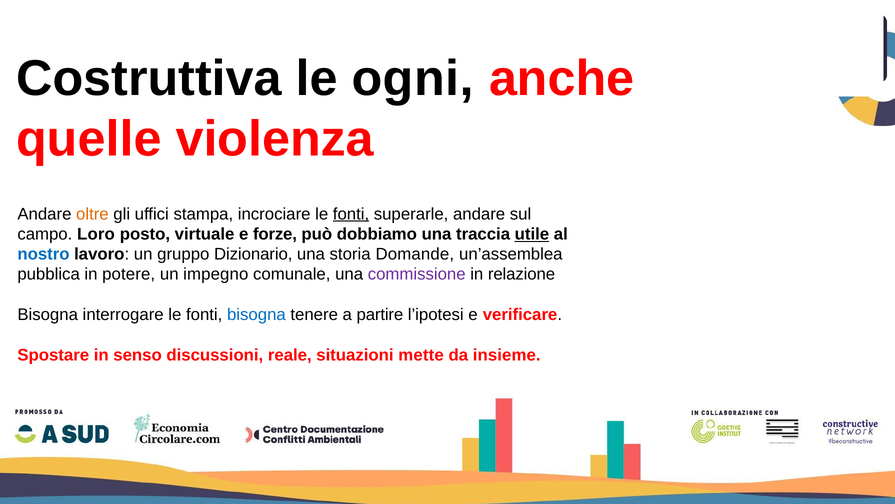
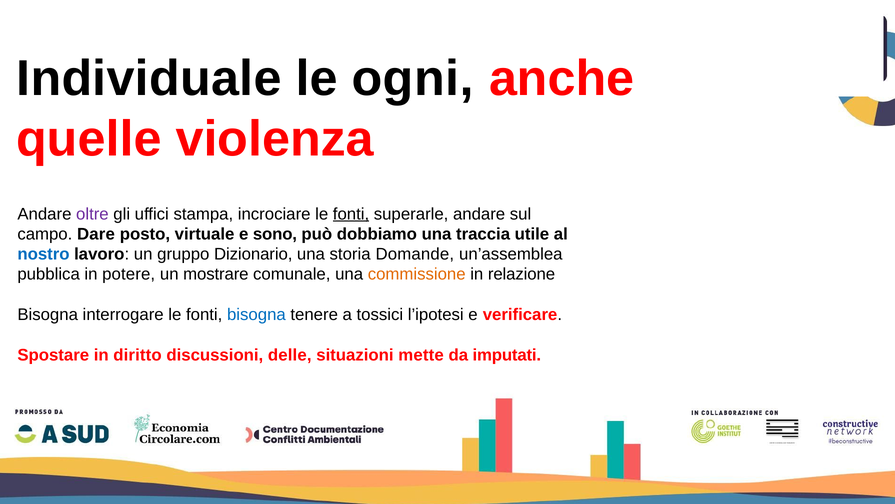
Costruttiva: Costruttiva -> Individuale
oltre colour: orange -> purple
Loro: Loro -> Dare
forze: forze -> sono
utile underline: present -> none
impegno: impegno -> mostrare
commissione colour: purple -> orange
partire: partire -> tossici
senso: senso -> diritto
reale: reale -> delle
insieme: insieme -> imputati
